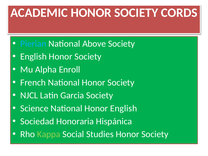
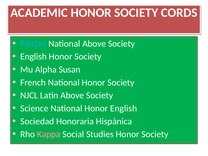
Enroll: Enroll -> Susan
Latin Garcia: Garcia -> Above
Kappa colour: light green -> pink
